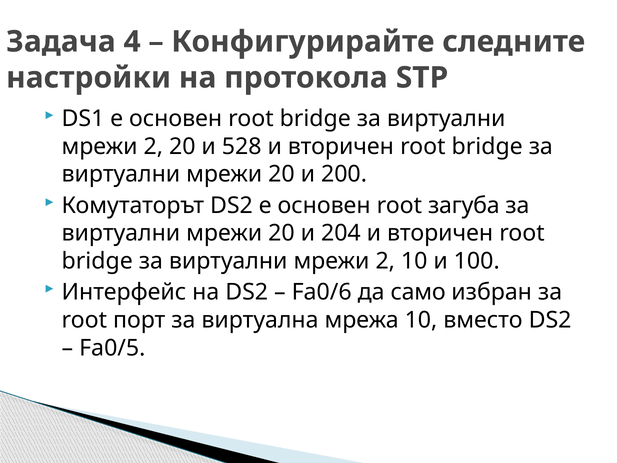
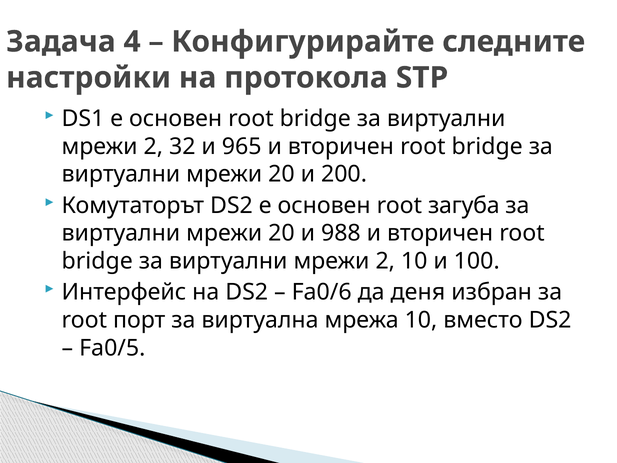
2 20: 20 -> 32
528: 528 -> 965
204: 204 -> 988
само: само -> деня
